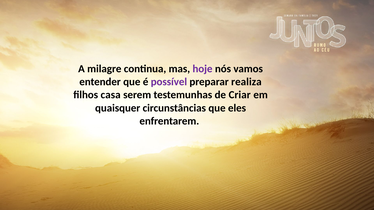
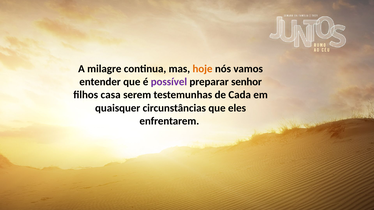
hoje colour: purple -> orange
realiza: realiza -> senhor
Criar: Criar -> Cada
